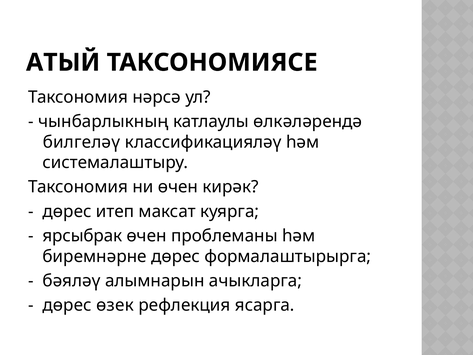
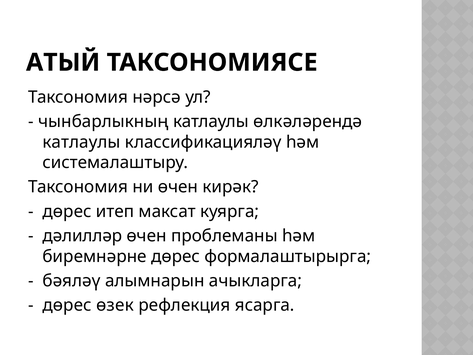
билгеләү at (81, 142): билгеләү -> катлаулы
ярсыбрак: ярсыбрак -> дәлилләр
